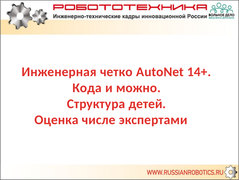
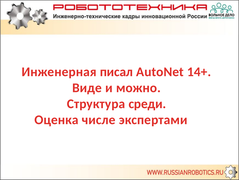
четко: четко -> писал
Кода: Кода -> Виде
детей: детей -> среди
